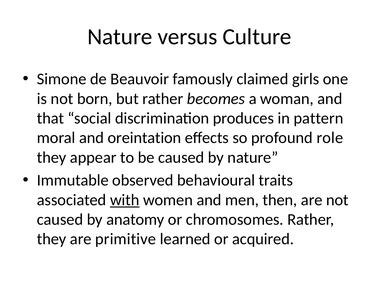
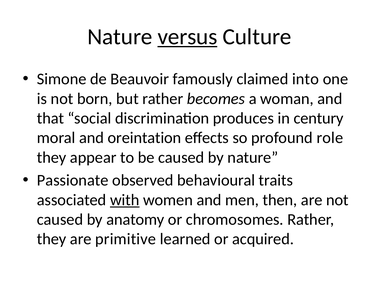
versus underline: none -> present
girls: girls -> into
pattern: pattern -> century
Immutable: Immutable -> Passionate
